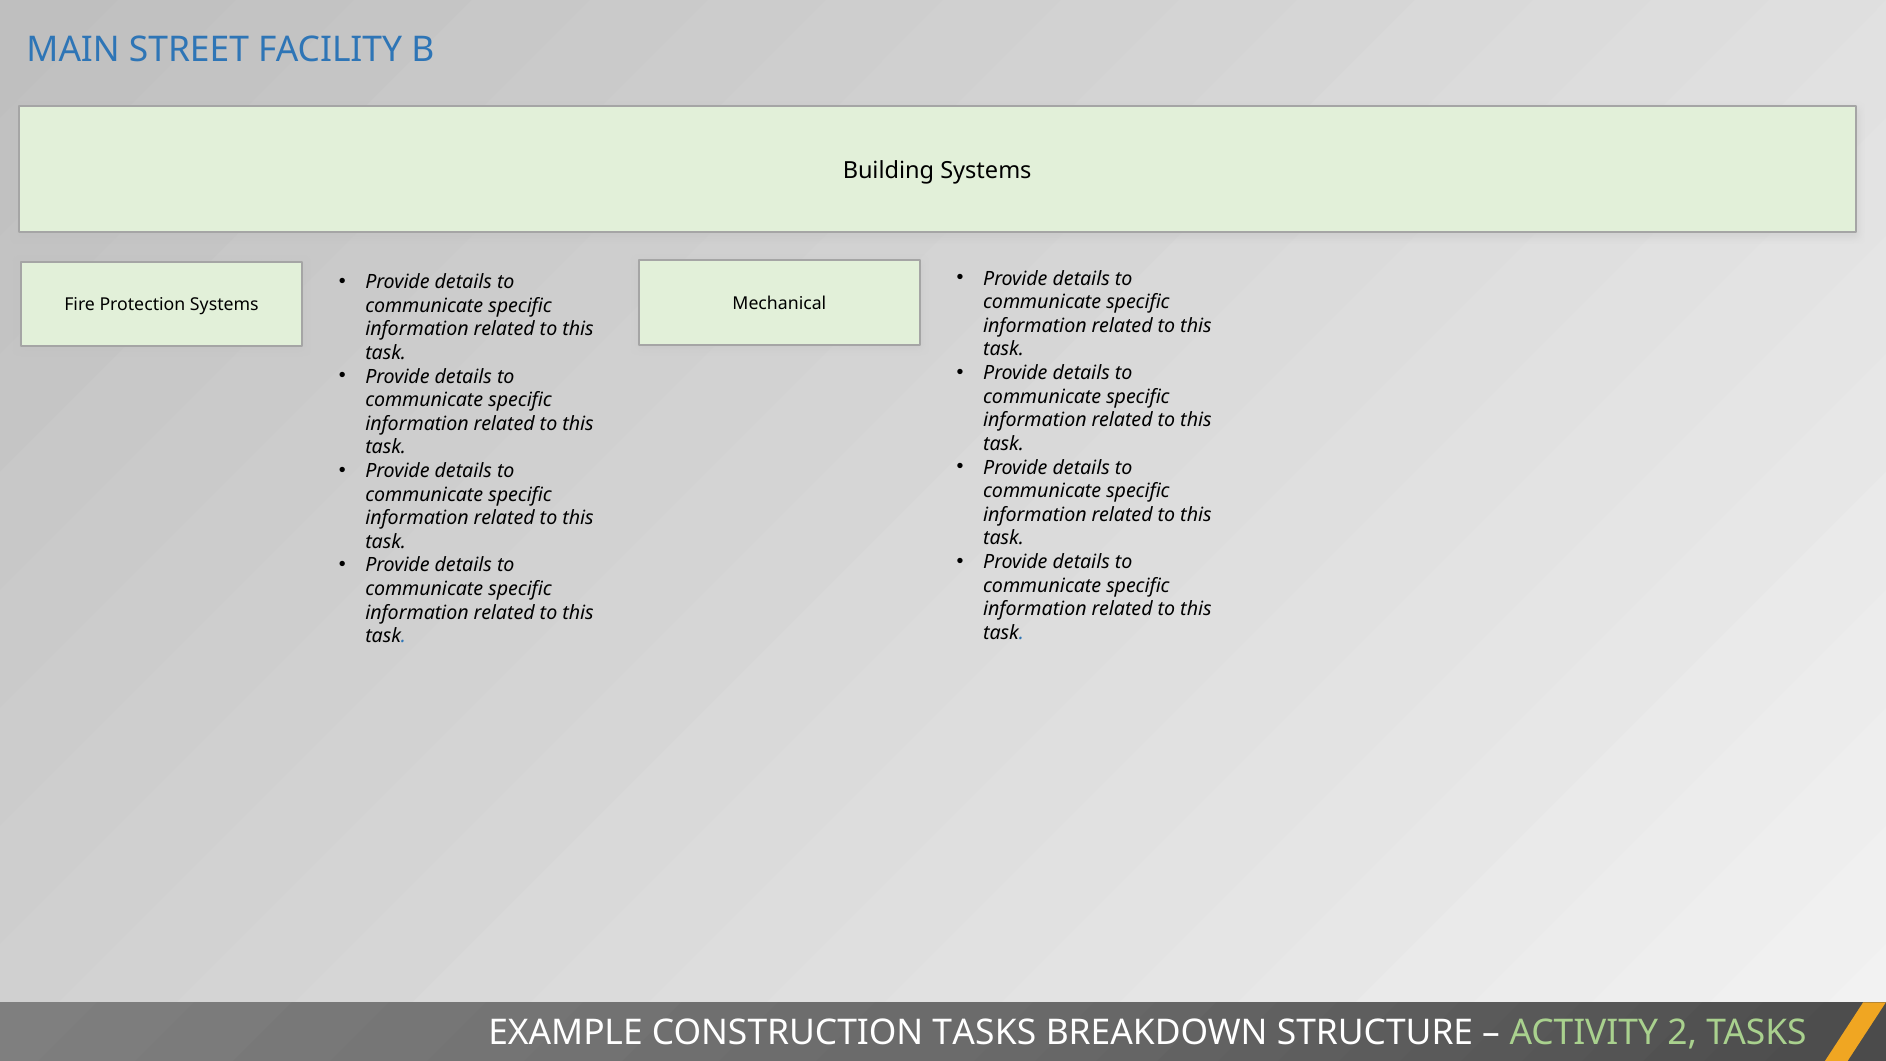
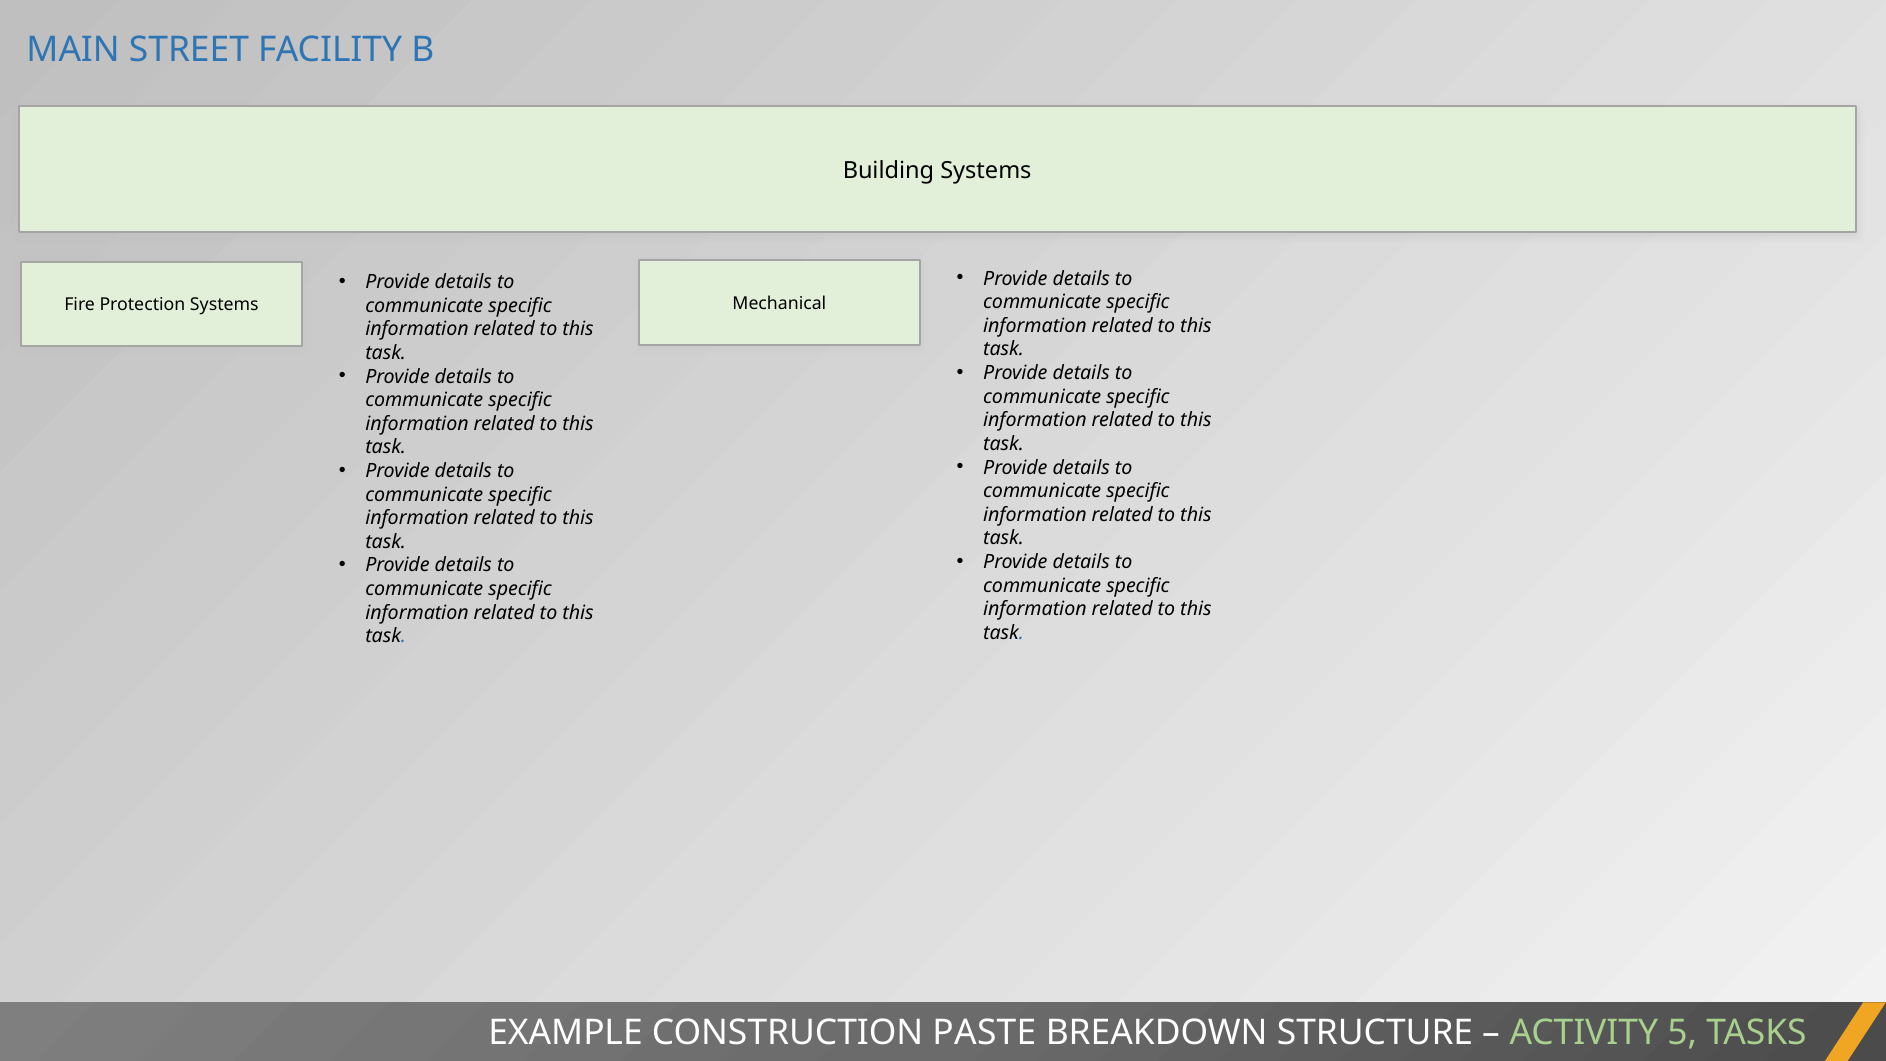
CONSTRUCTION TASKS: TASKS -> PASTE
2: 2 -> 5
